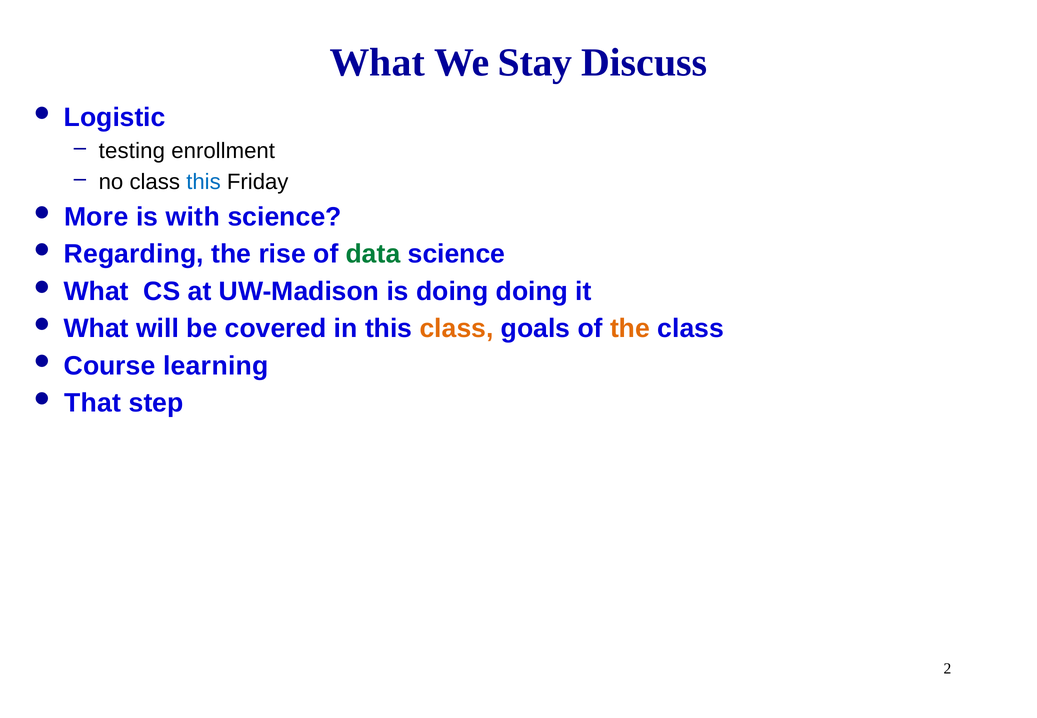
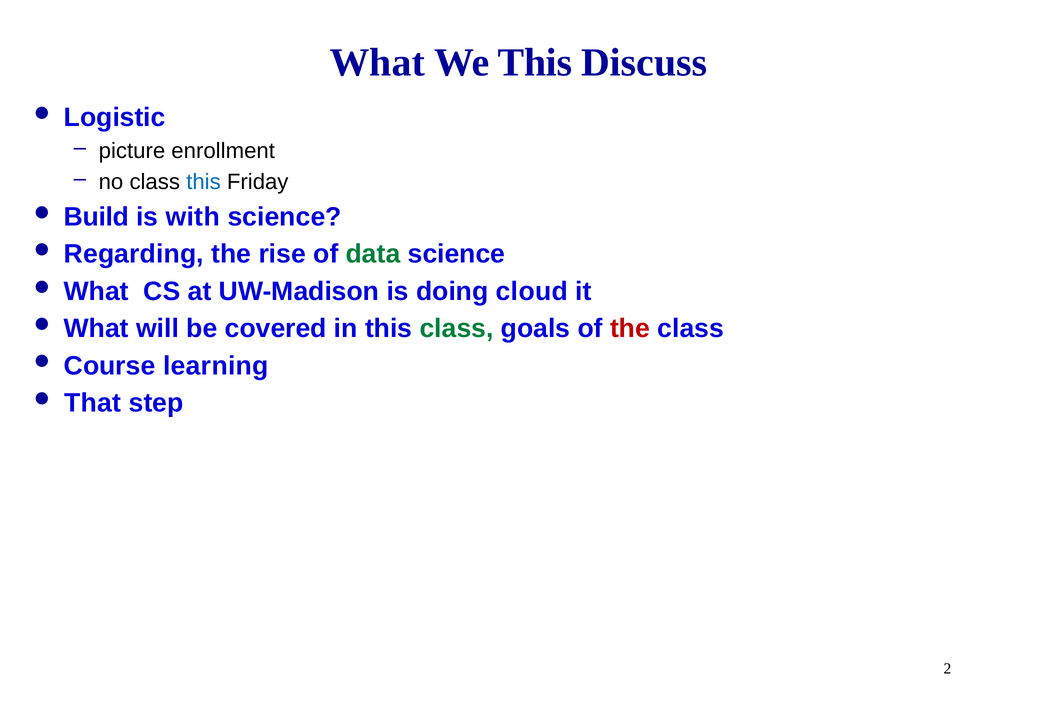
We Stay: Stay -> This
testing: testing -> picture
More: More -> Build
doing doing: doing -> cloud
class at (457, 328) colour: orange -> green
the at (630, 328) colour: orange -> red
